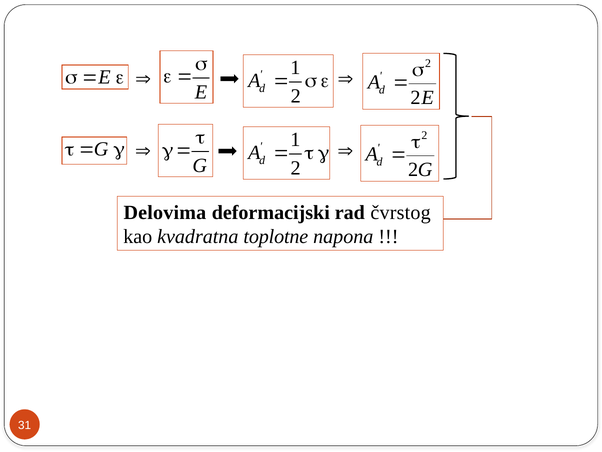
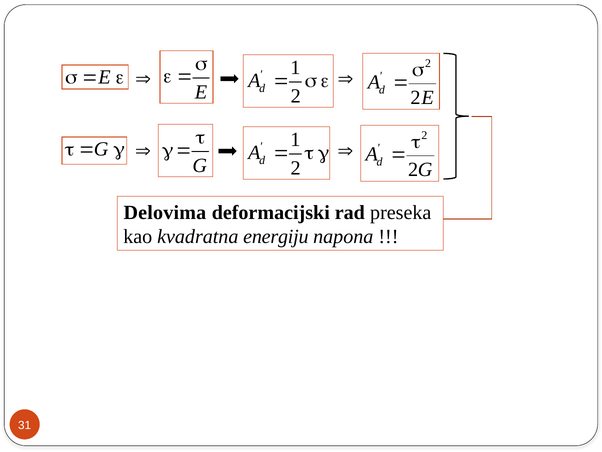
čvrstog: čvrstog -> preseka
toplotne: toplotne -> energiju
